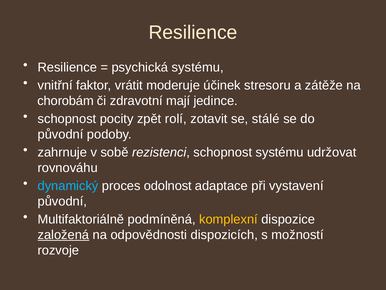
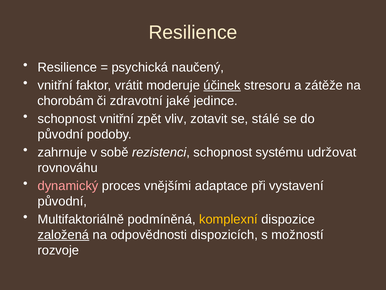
psychická systému: systému -> naučený
účinek underline: none -> present
mají: mají -> jaké
schopnost pocity: pocity -> vnitřní
rolí: rolí -> vliv
dynamický colour: light blue -> pink
odolnost: odolnost -> vnějšími
